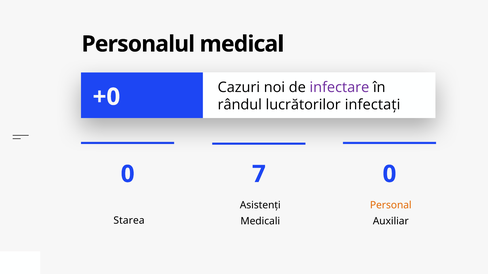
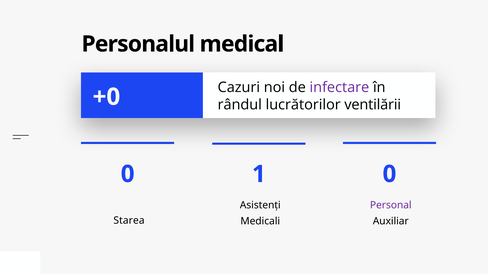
infectați: infectați -> ventilării
7: 7 -> 1
Personal colour: orange -> purple
